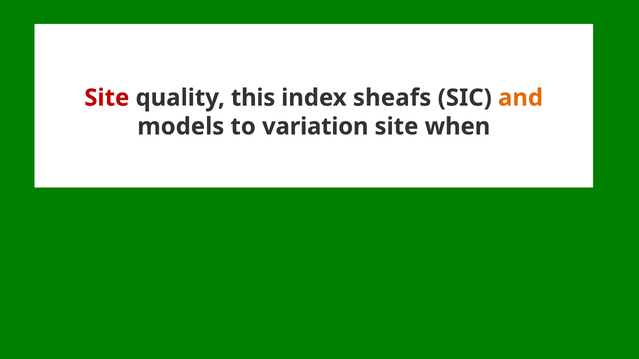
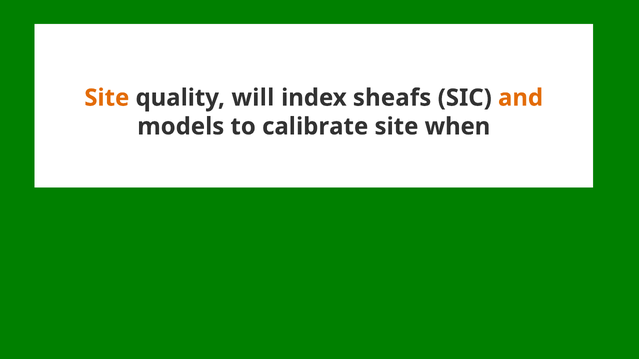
Site at (107, 98) colour: red -> orange
this: this -> will
variation: variation -> calibrate
